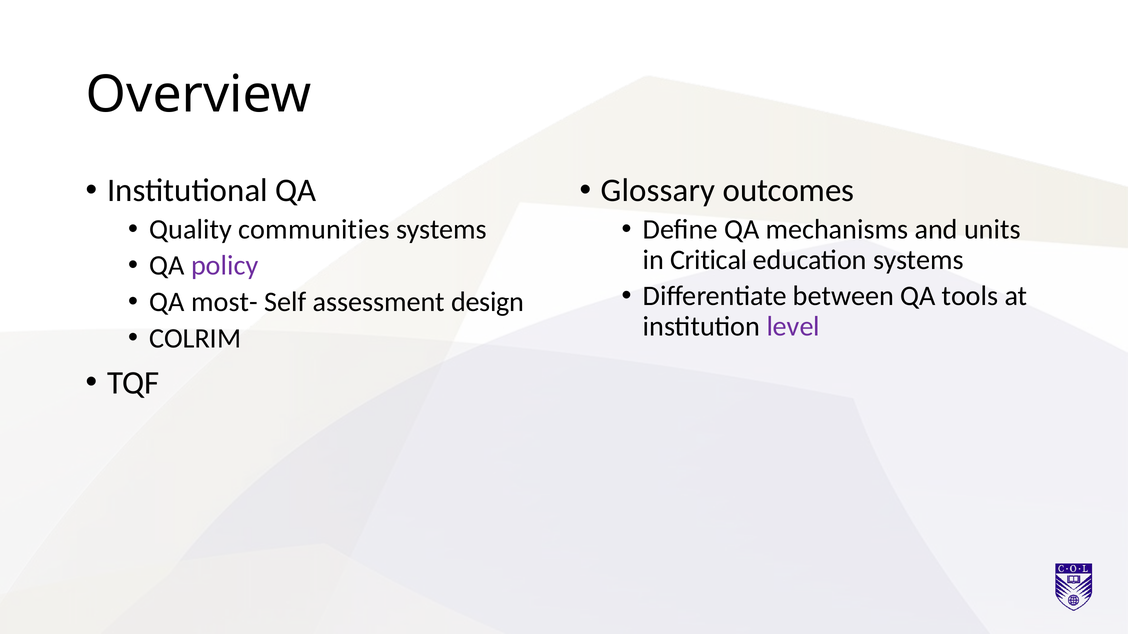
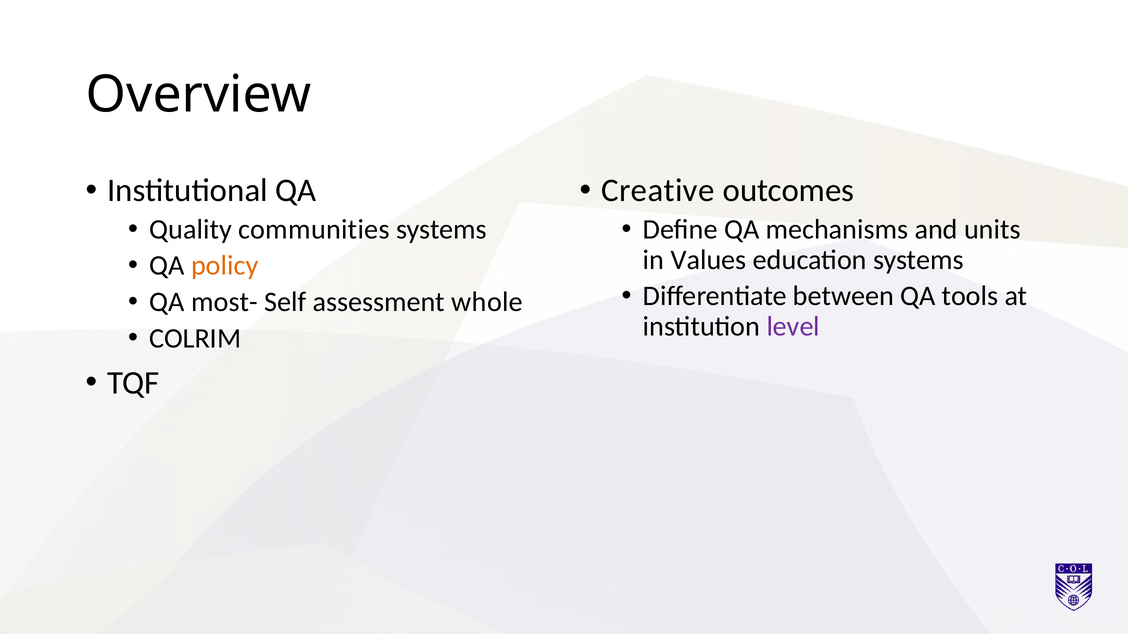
Glossary: Glossary -> Creative
Critical: Critical -> Values
policy colour: purple -> orange
design: design -> whole
